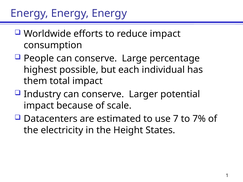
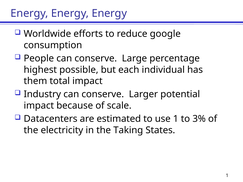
reduce impact: impact -> google
use 7: 7 -> 1
7%: 7% -> 3%
Height: Height -> Taking
